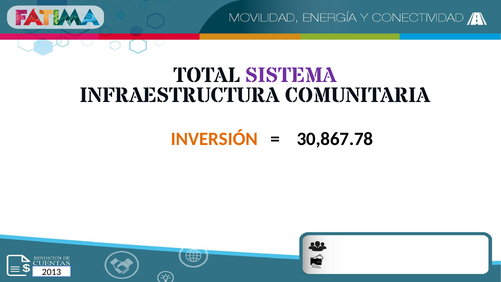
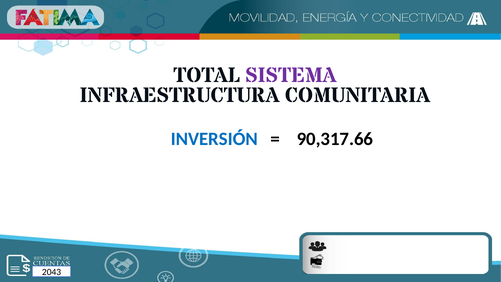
INVERSIÓN colour: orange -> blue
30,867.78: 30,867.78 -> 90,317.66
2013: 2013 -> 2043
